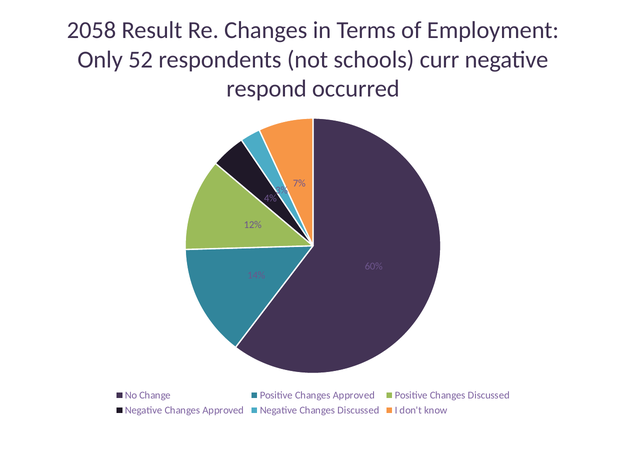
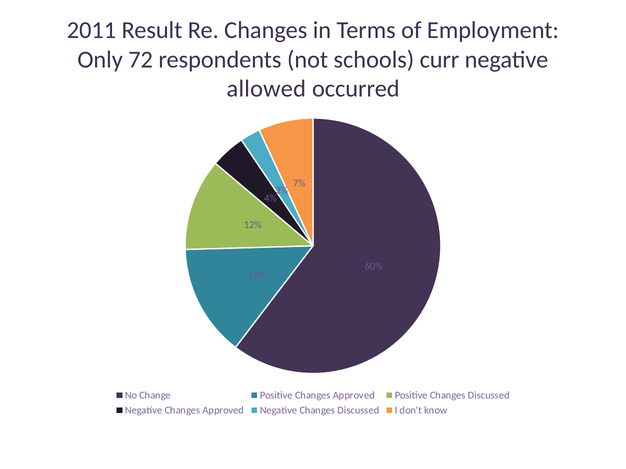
2058: 2058 -> 2011
52: 52 -> 72
respond: respond -> allowed
